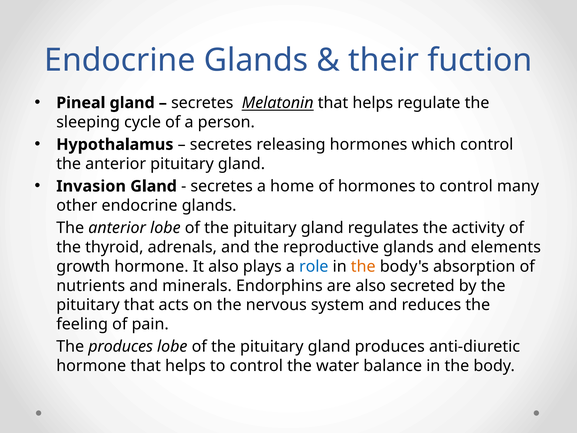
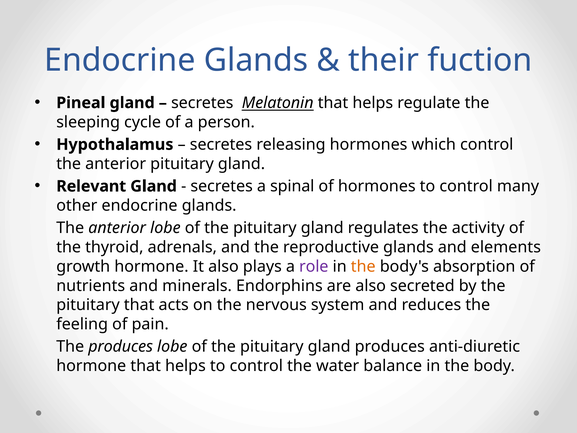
Invasion: Invasion -> Relevant
home: home -> spinal
role colour: blue -> purple
